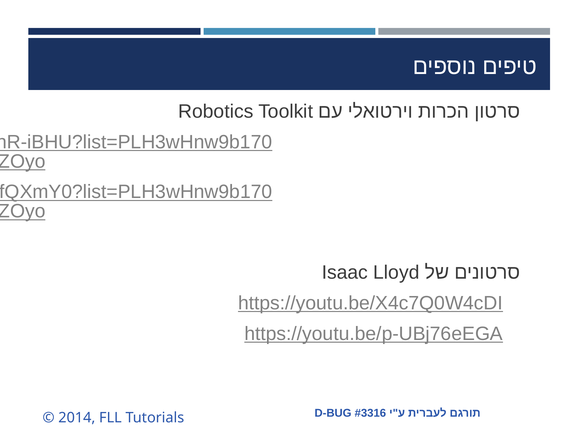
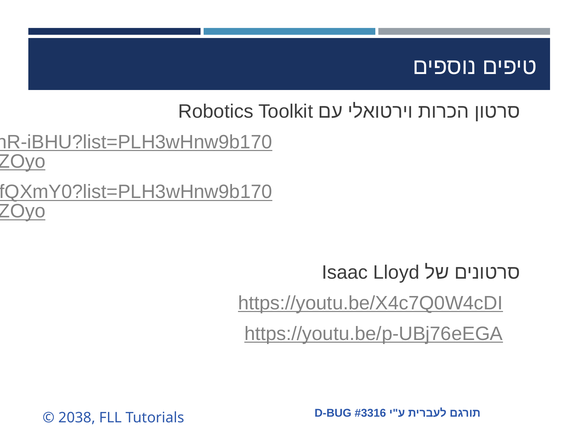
2014: 2014 -> 2038
